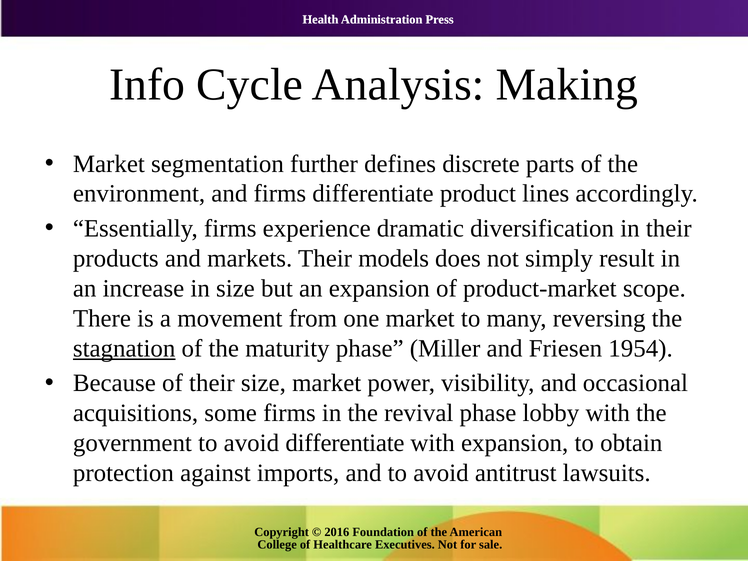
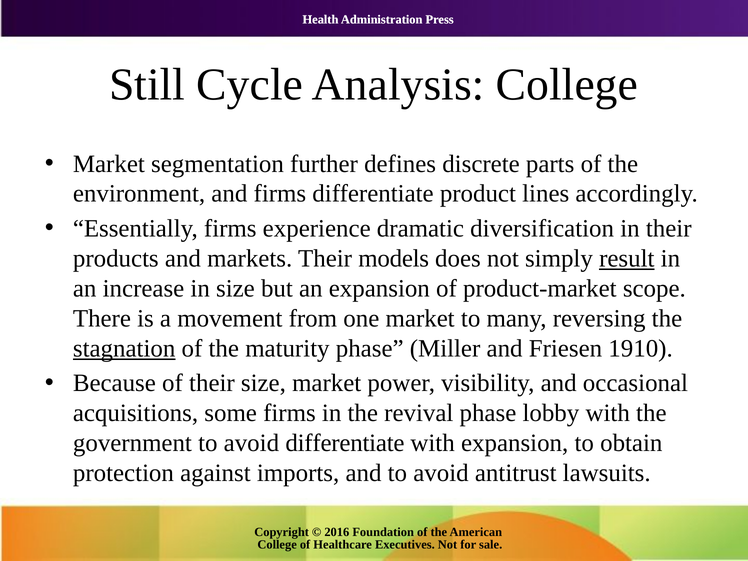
Info: Info -> Still
Analysis Making: Making -> College
result underline: none -> present
1954: 1954 -> 1910
